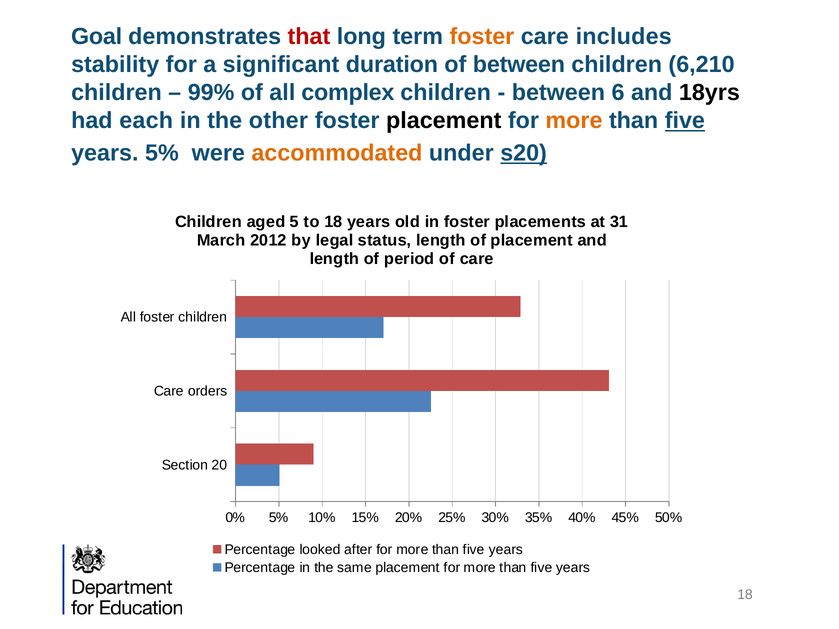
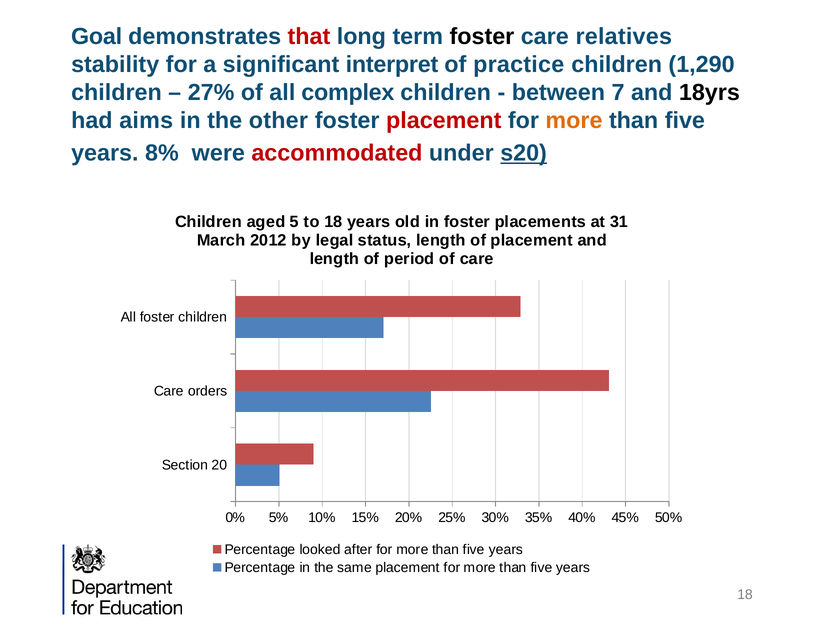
foster at (482, 37) colour: orange -> black
includes: includes -> relatives
duration: duration -> interpret
of between: between -> practice
6,210: 6,210 -> 1,290
99%: 99% -> 27%
6: 6 -> 7
each: each -> aims
placement at (444, 121) colour: black -> red
five at (685, 121) underline: present -> none
years 5%: 5% -> 8%
accommodated colour: orange -> red
